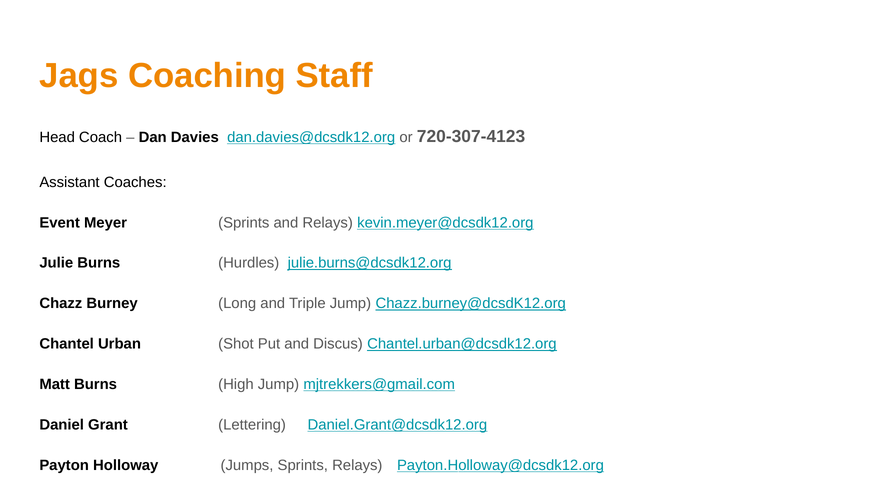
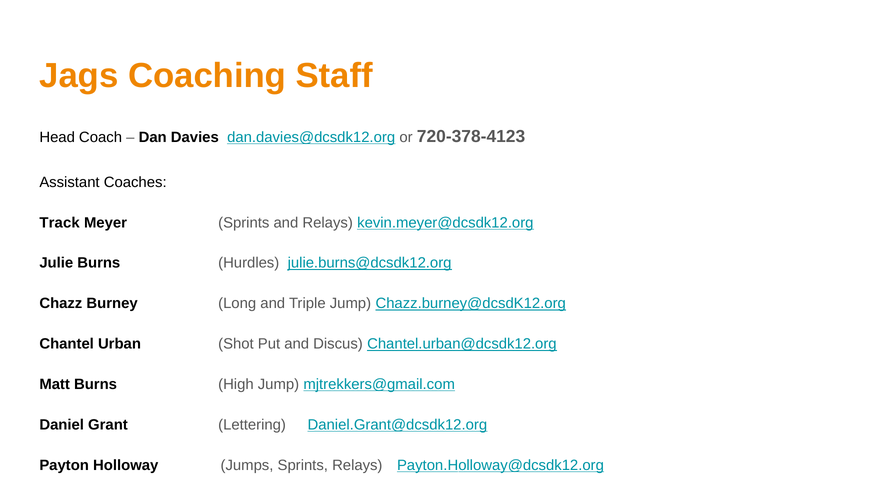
720-307-4123: 720-307-4123 -> 720-378-4123
Event: Event -> Track
